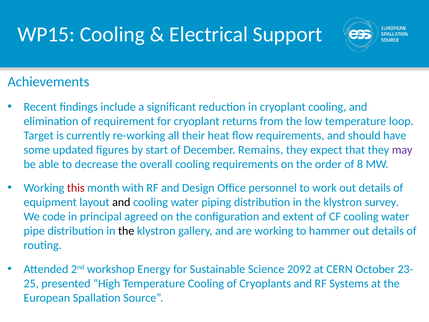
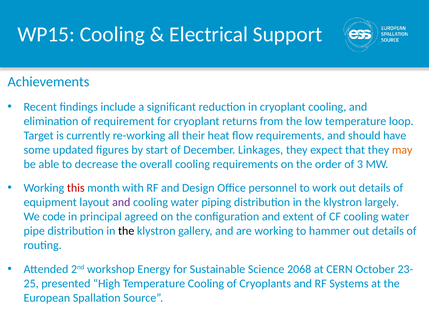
Remains: Remains -> Linkages
may colour: purple -> orange
8: 8 -> 3
and at (121, 202) colour: black -> purple
survey: survey -> largely
2092: 2092 -> 2068
